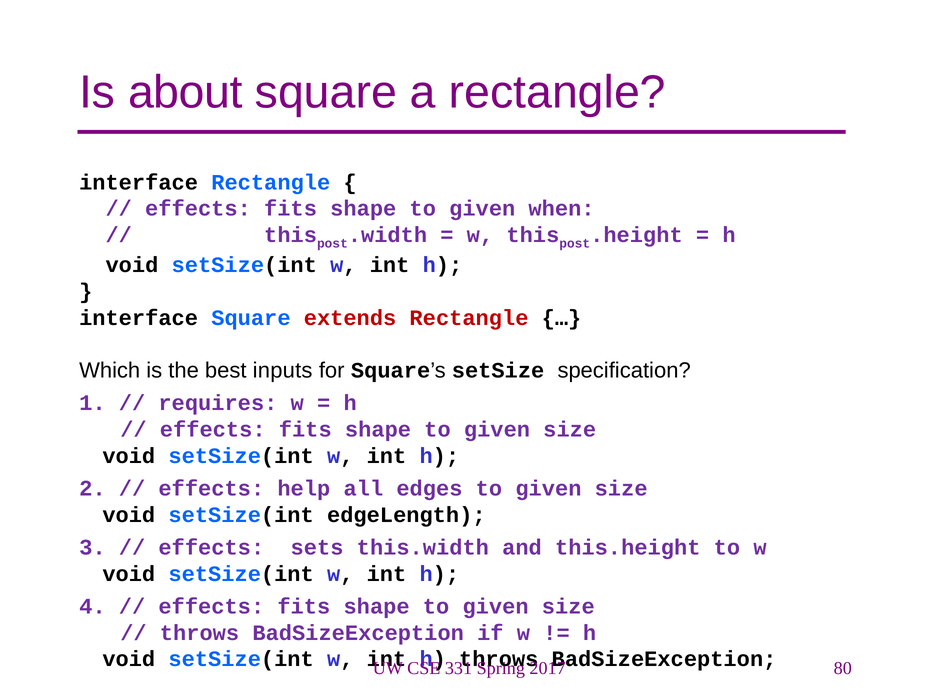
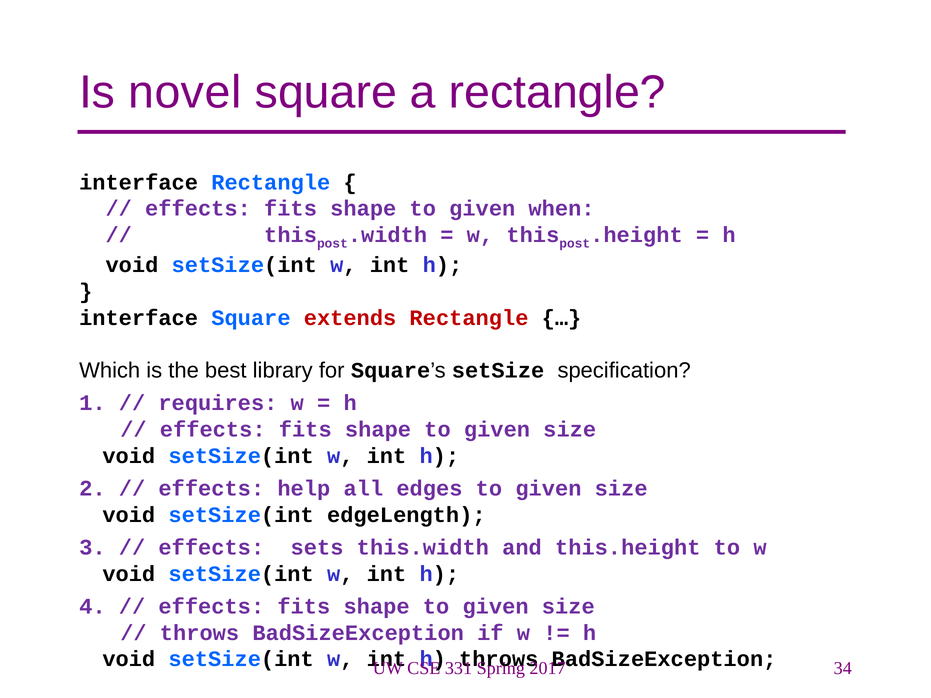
about: about -> novel
inputs: inputs -> library
80: 80 -> 34
